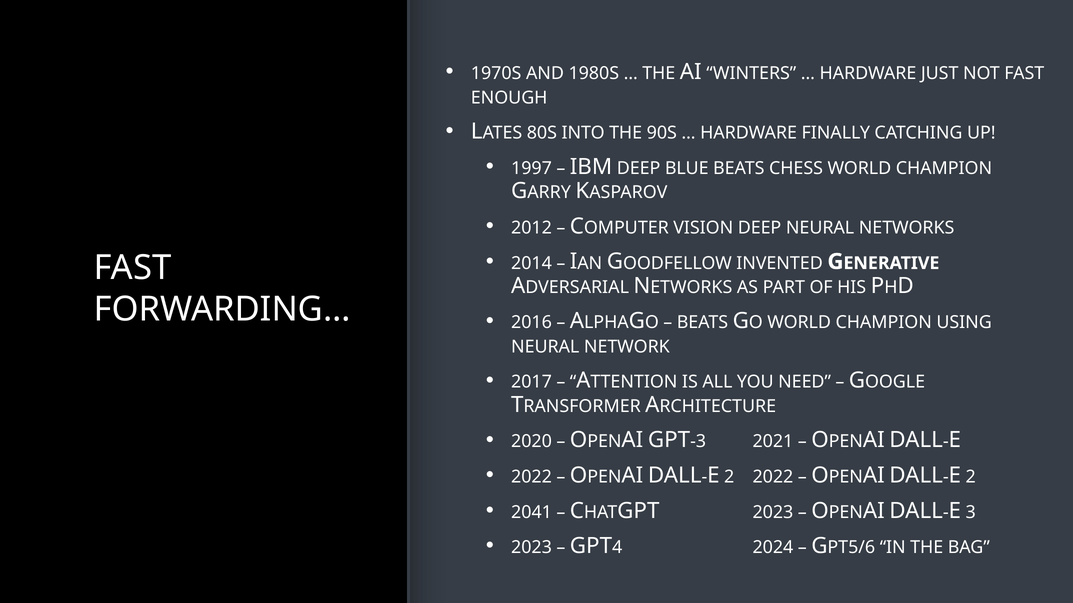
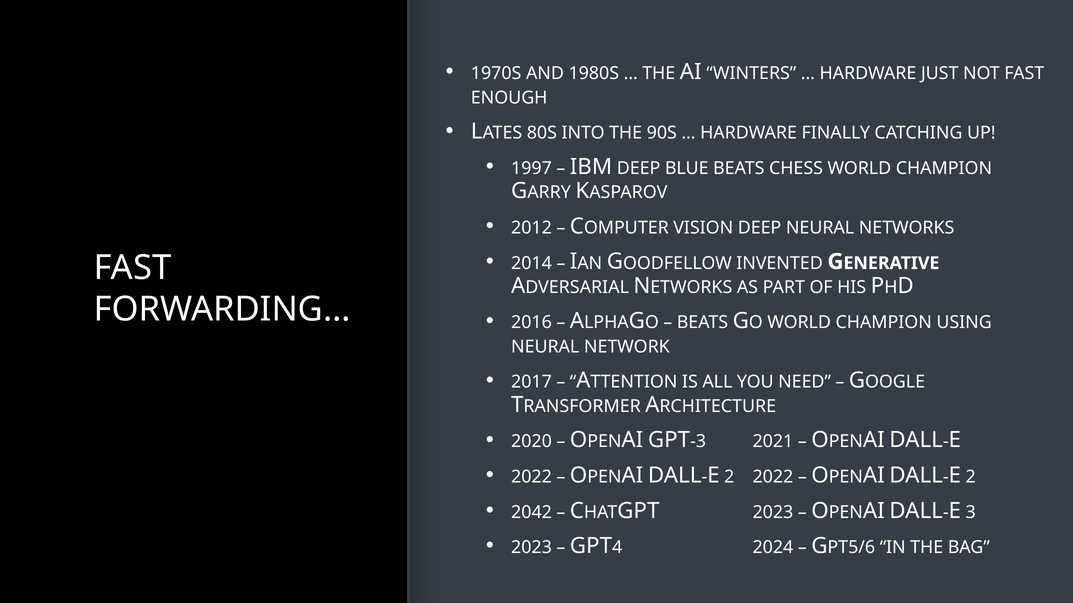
2041: 2041 -> 2042
